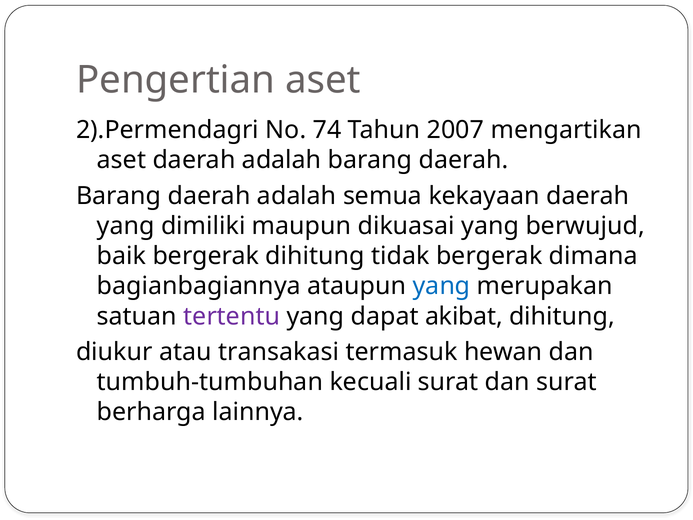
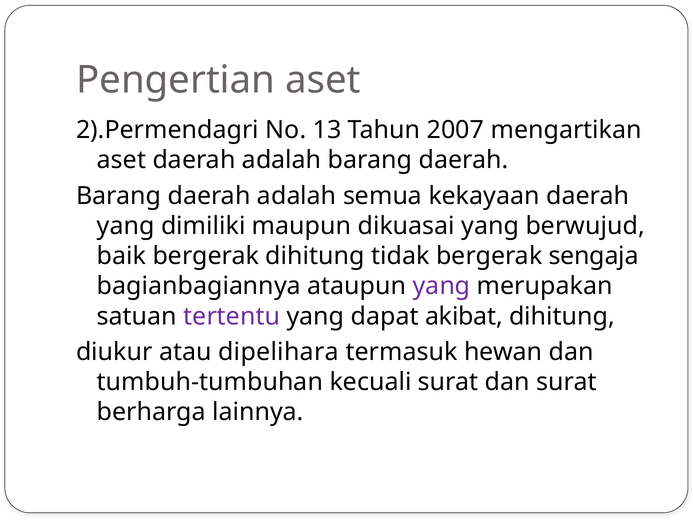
74: 74 -> 13
dimana: dimana -> sengaja
yang at (442, 286) colour: blue -> purple
transakasi: transakasi -> dipelihara
